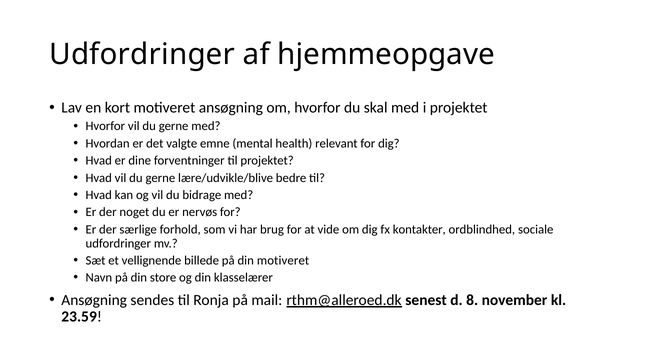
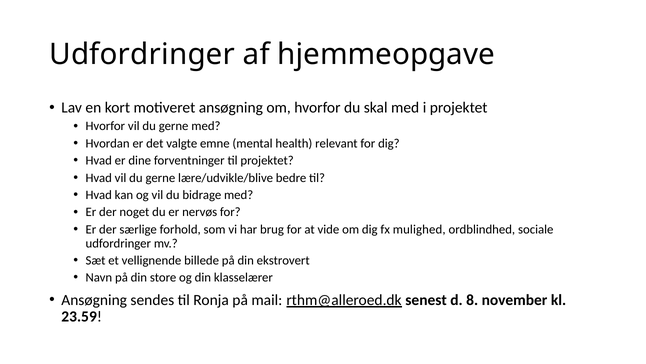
kontakter: kontakter -> mulighed
din motiveret: motiveret -> ekstrovert
